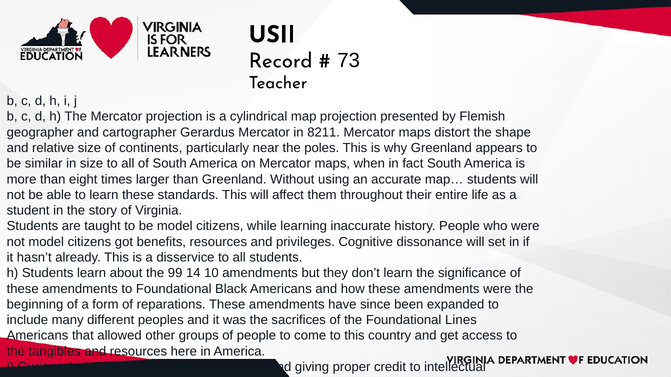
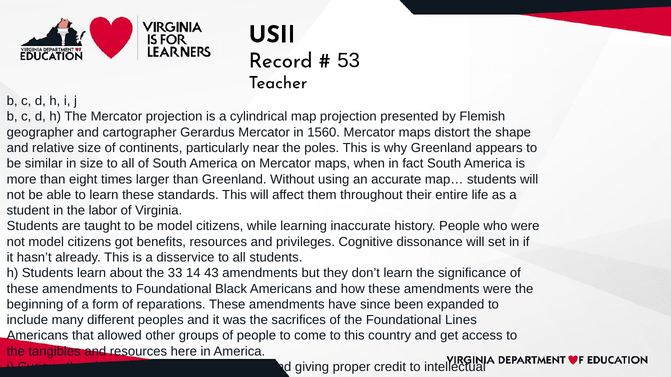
73: 73 -> 53
8211: 8211 -> 1560
in the story: story -> labor
99: 99 -> 33
10: 10 -> 43
